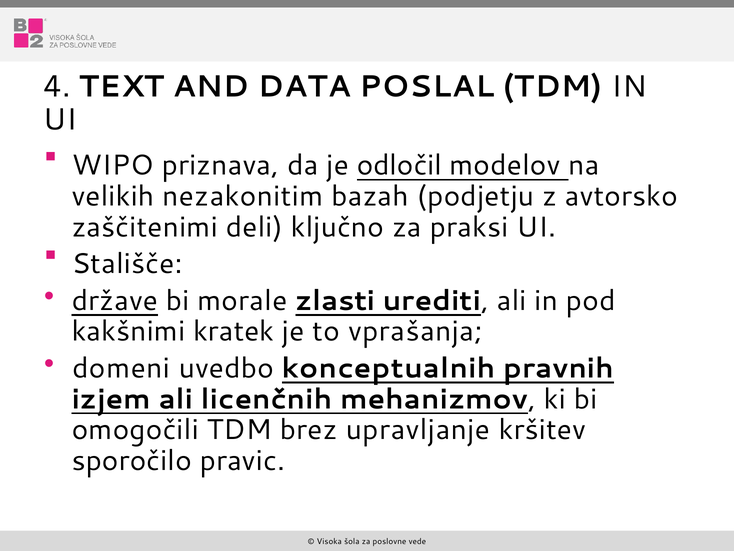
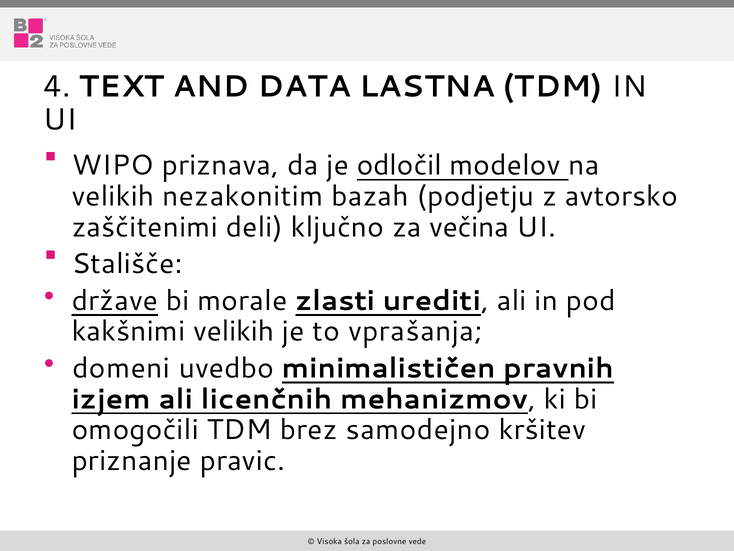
POSLAL: POSLAL -> LASTNA
praksi: praksi -> večina
kakšnimi kratek: kratek -> velikih
konceptualnih: konceptualnih -> minimalističen
upravljanje: upravljanje -> samodejno
sporočilo: sporočilo -> priznanje
